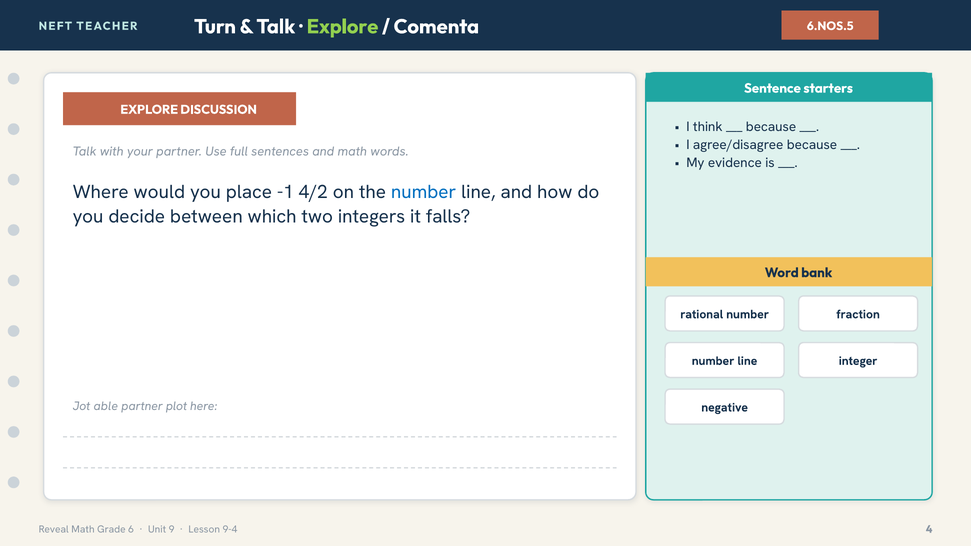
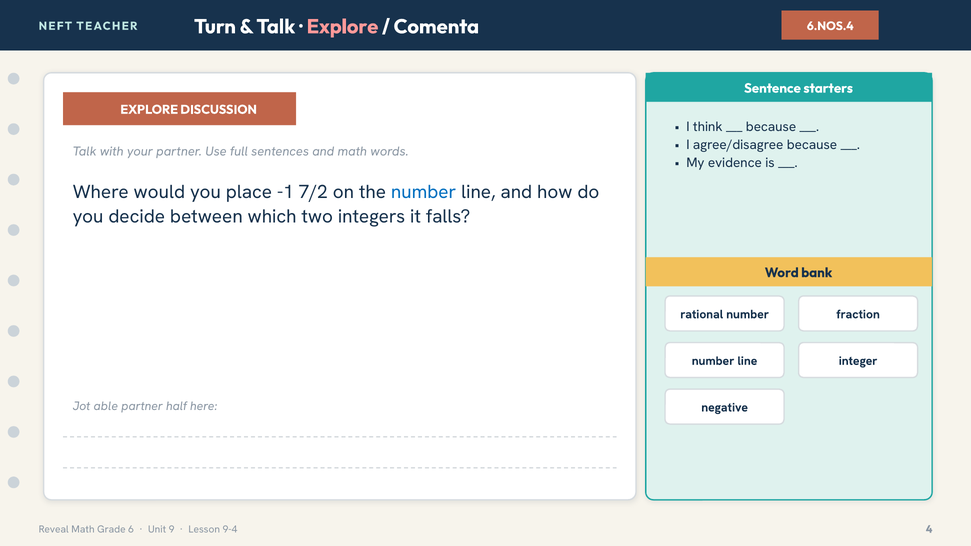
Explore colour: light green -> pink
6.NOS.5: 6.NOS.5 -> 6.NOS.4
4/2: 4/2 -> 7/2
plot: plot -> half
